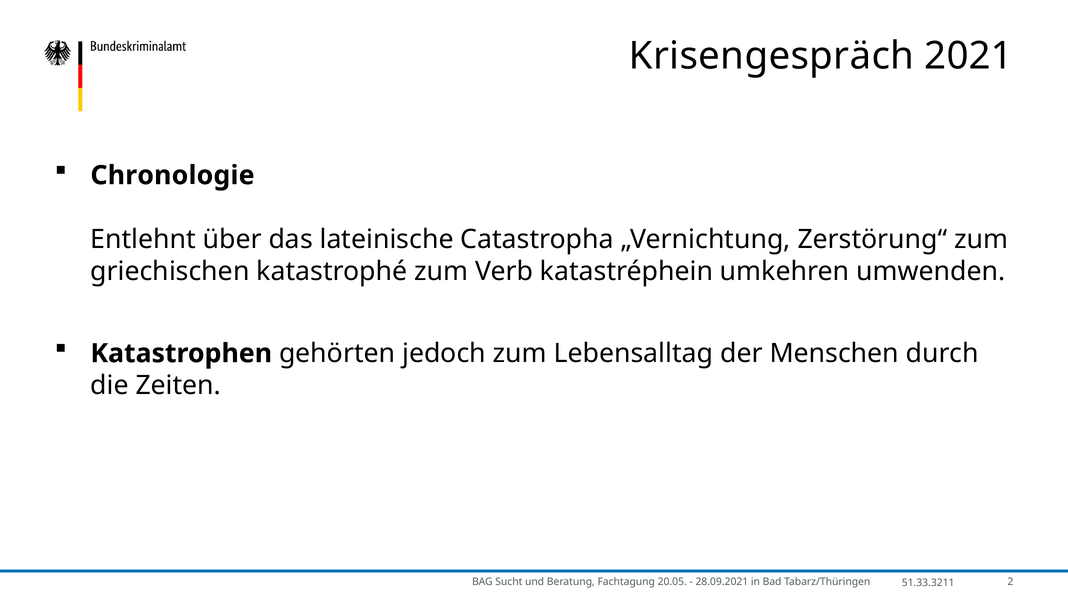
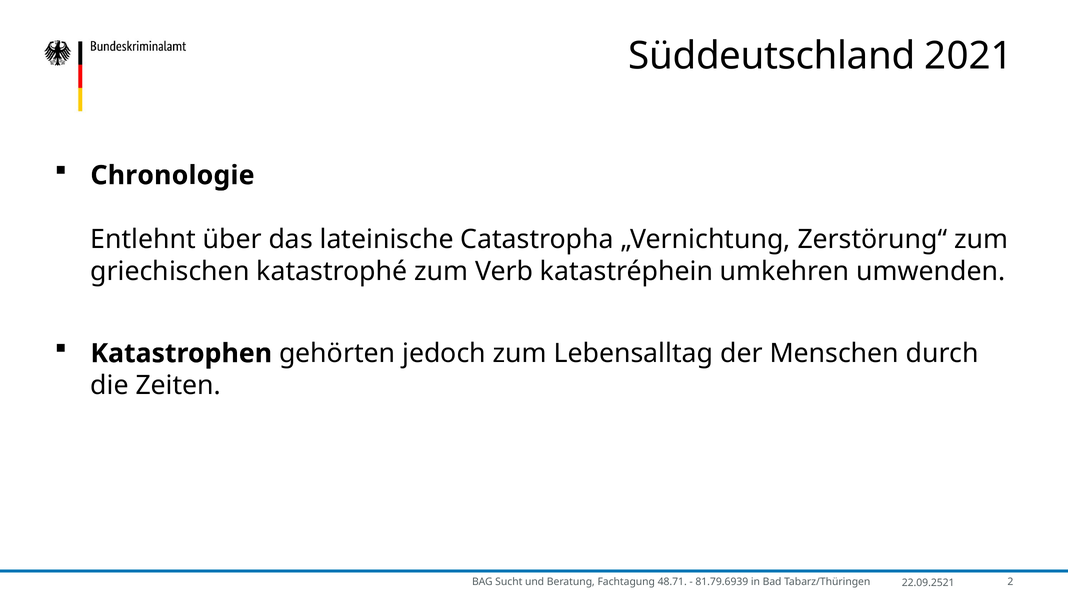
Krisengespräch: Krisengespräch -> Süddeutschland
20.05: 20.05 -> 48.71
28.09.2021: 28.09.2021 -> 81.79.6939
51.33.3211: 51.33.3211 -> 22.09.2521
